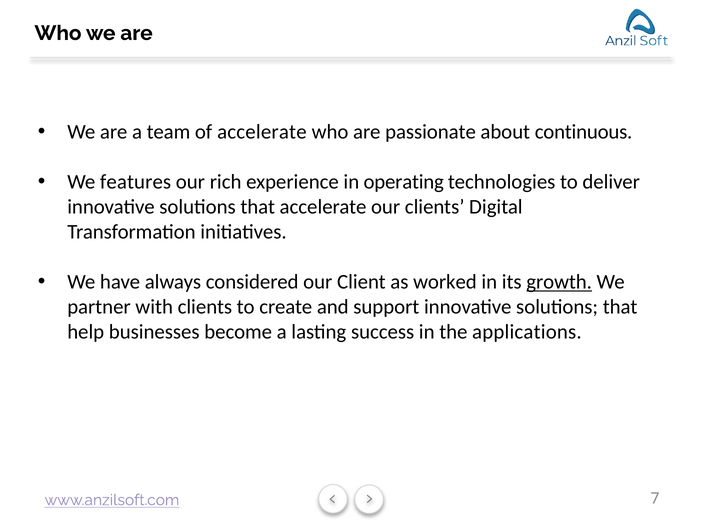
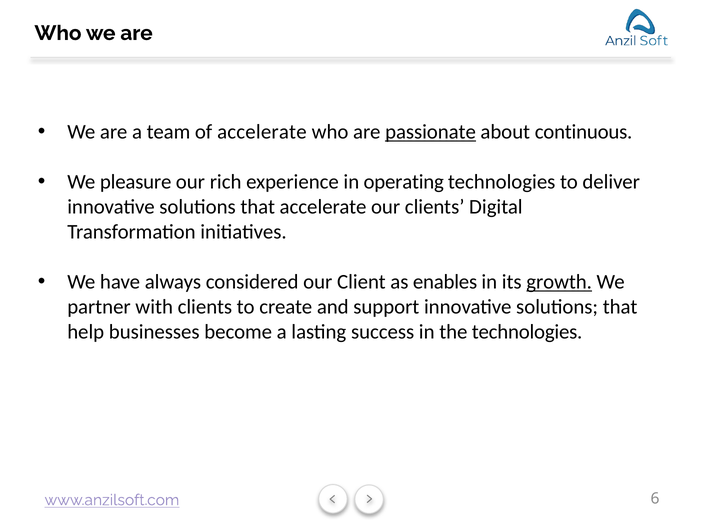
passionate underline: none -> present
features: features -> pleasure
worked: worked -> enables
the applications: applications -> technologies
7: 7 -> 6
